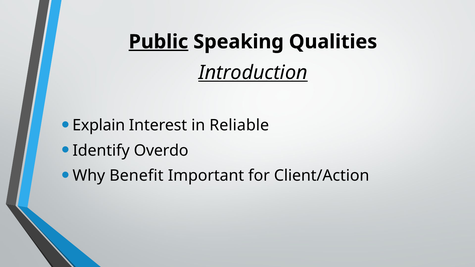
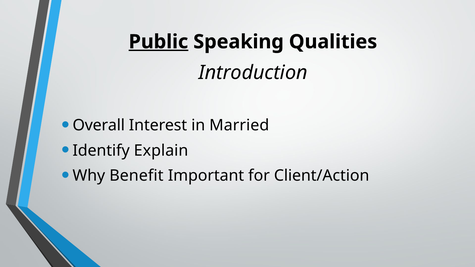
Introduction underline: present -> none
Explain: Explain -> Overall
Reliable: Reliable -> Married
Overdo: Overdo -> Explain
